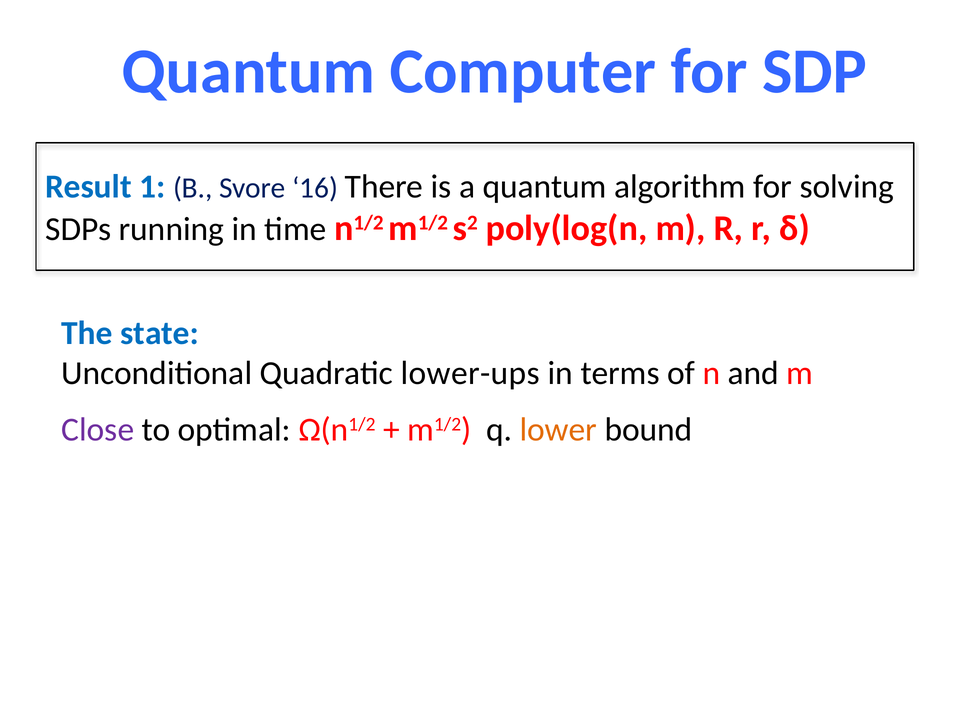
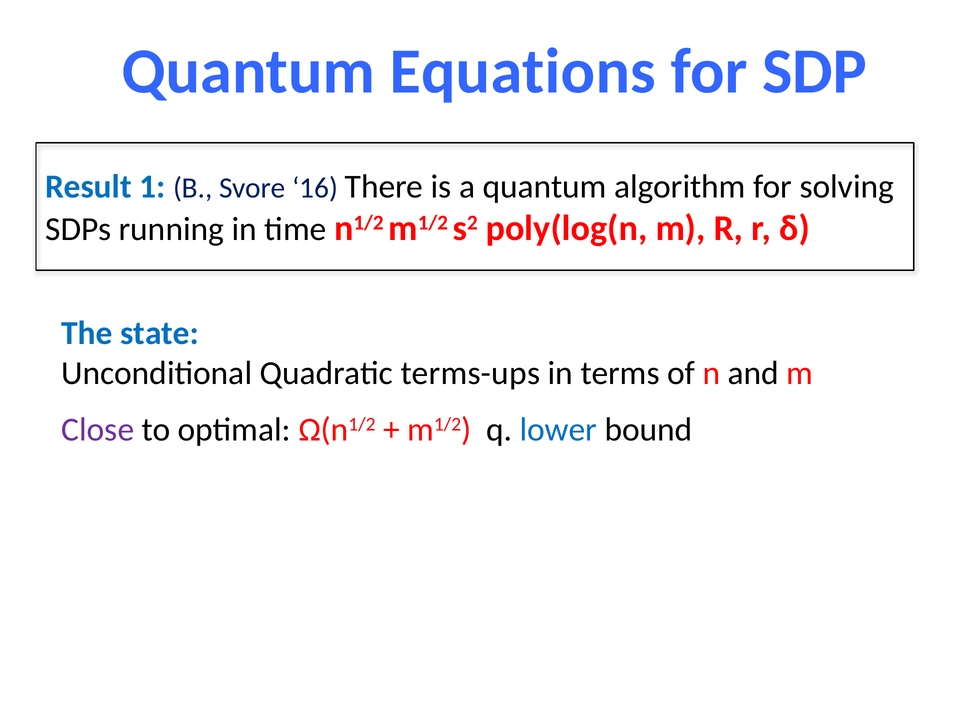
Computer: Computer -> Equations
lower-ups: lower-ups -> terms-ups
lower colour: orange -> blue
